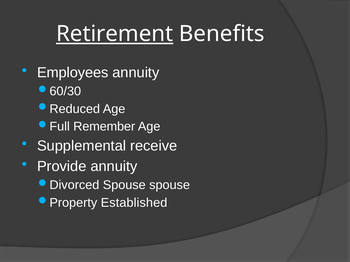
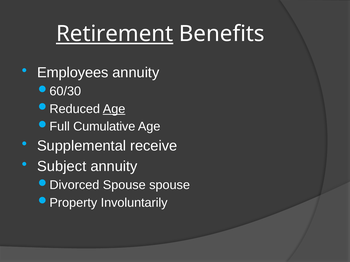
Age at (114, 109) underline: none -> present
Remember: Remember -> Cumulative
Provide: Provide -> Subject
Established: Established -> Involuntarily
